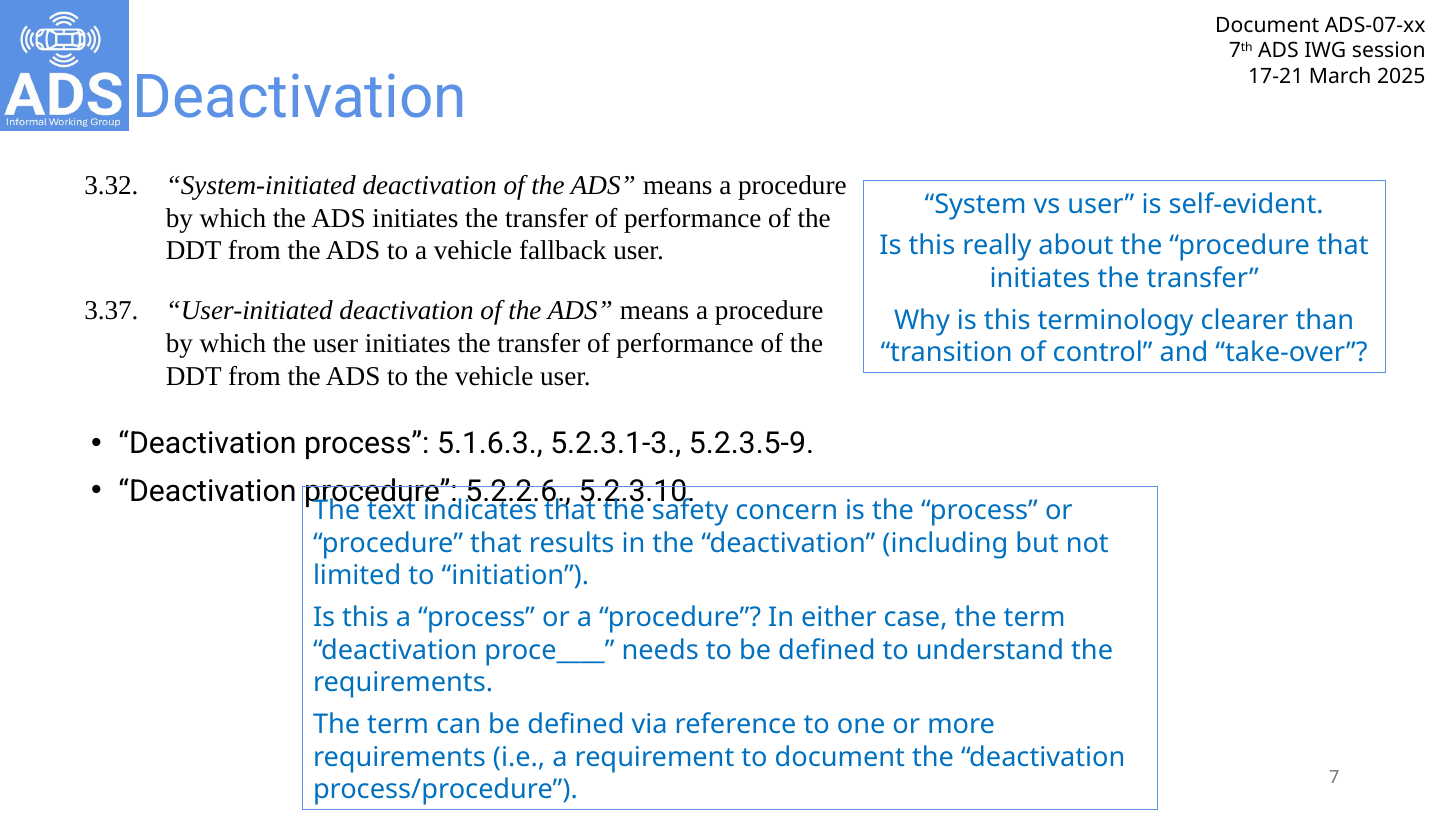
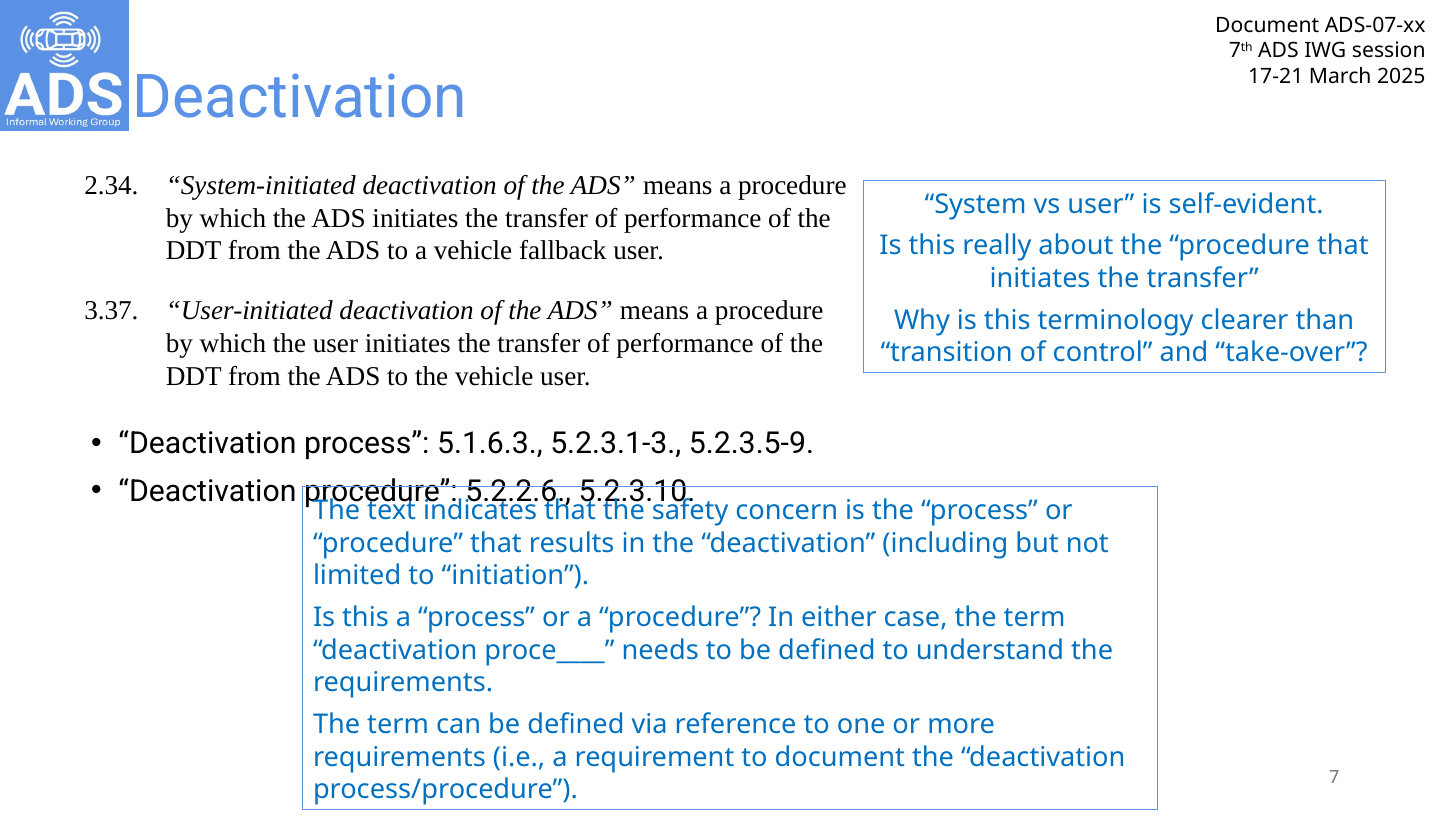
3.32: 3.32 -> 2.34
